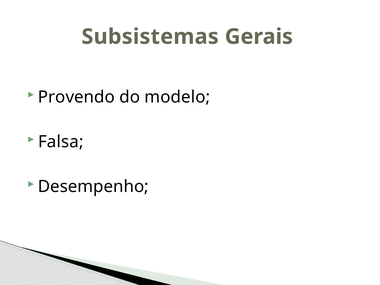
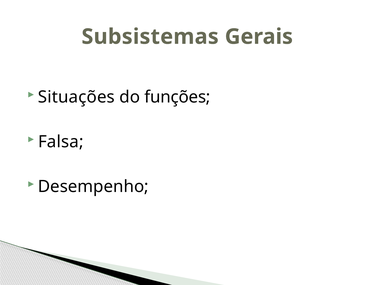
Provendo: Provendo -> Situações
modelo: modelo -> funções
